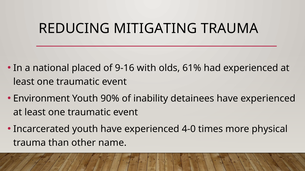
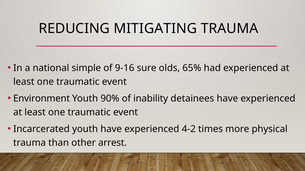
placed: placed -> simple
with: with -> sure
61%: 61% -> 65%
4-0: 4-0 -> 4-2
name: name -> arrest
